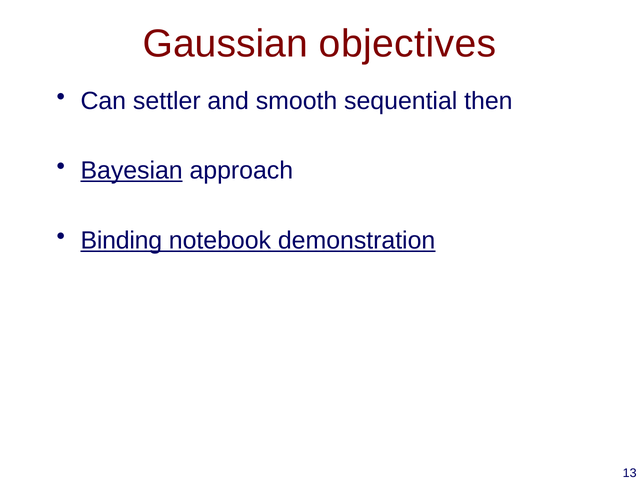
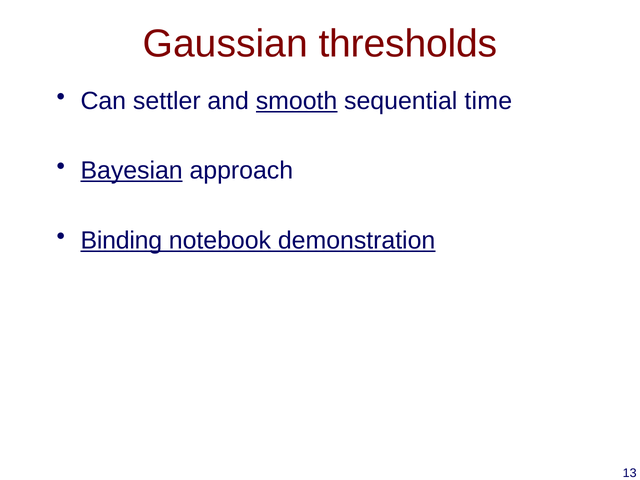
objectives: objectives -> thresholds
smooth underline: none -> present
then: then -> time
